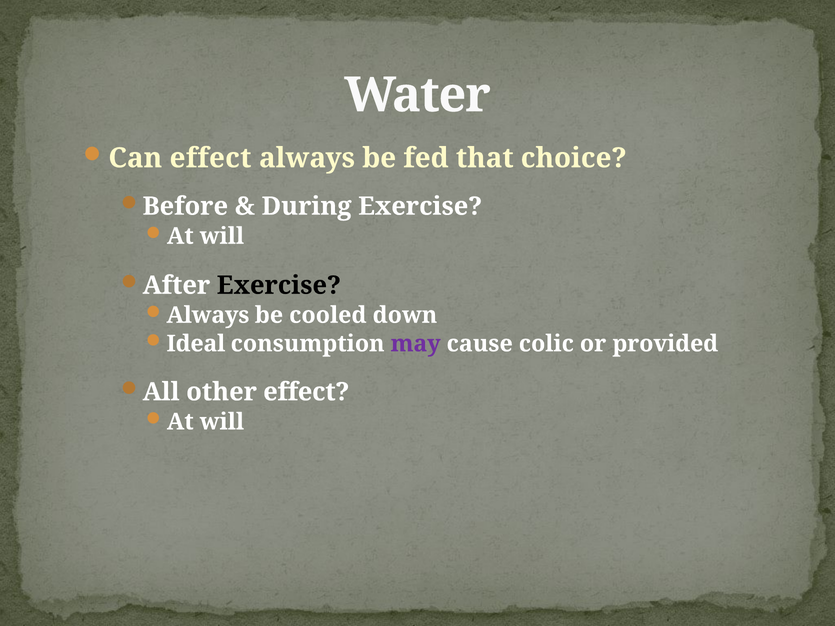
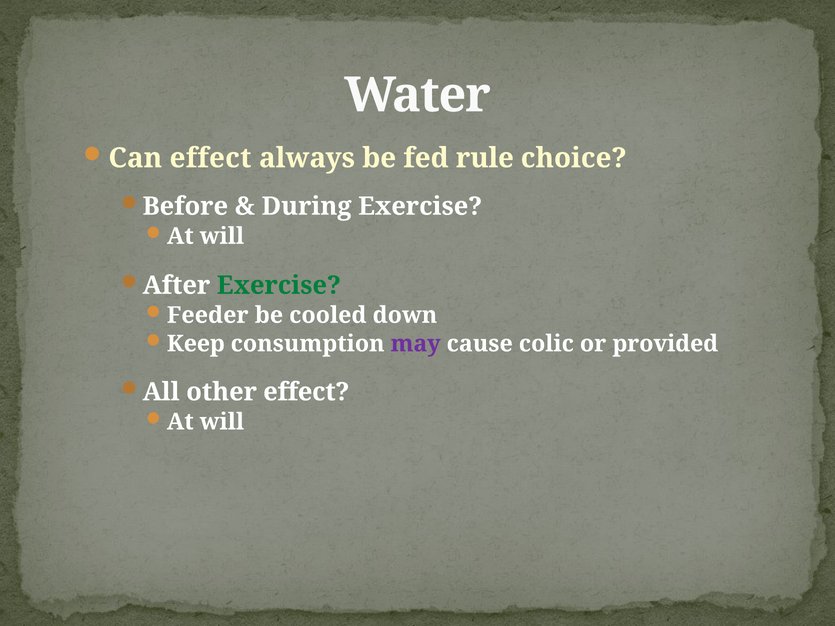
that: that -> rule
Exercise at (279, 285) colour: black -> green
Always at (208, 315): Always -> Feeder
Ideal: Ideal -> Keep
